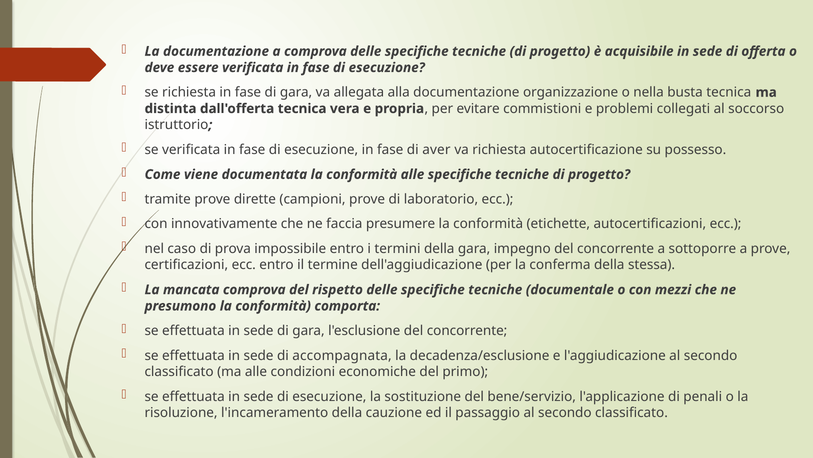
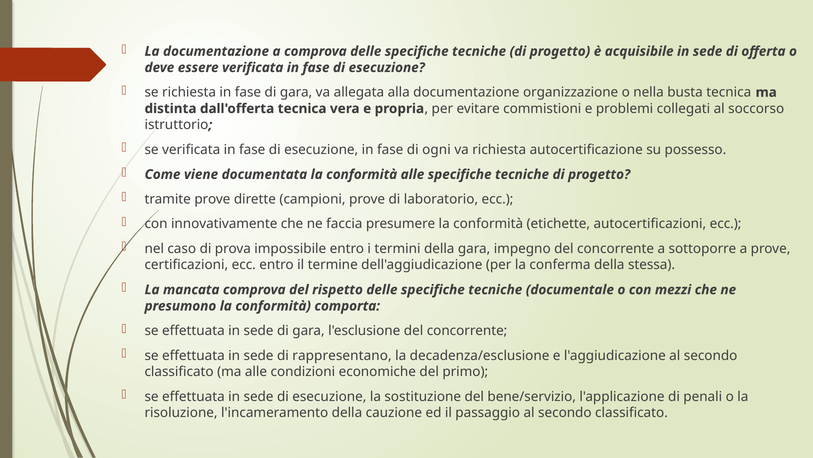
aver: aver -> ogni
accompagnata: accompagnata -> rappresentano
